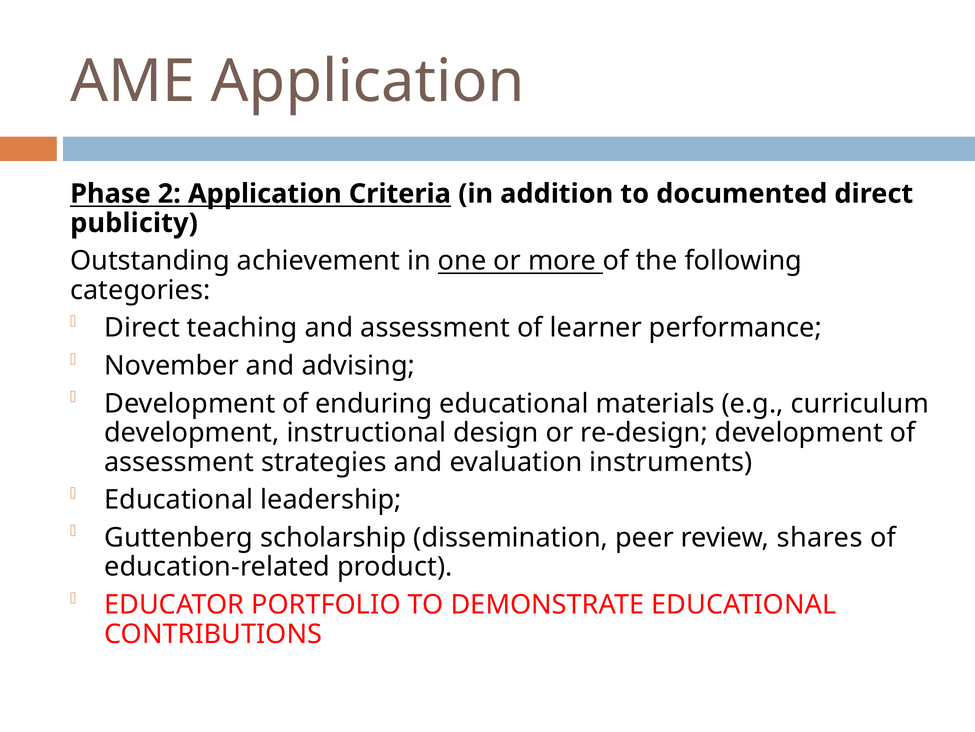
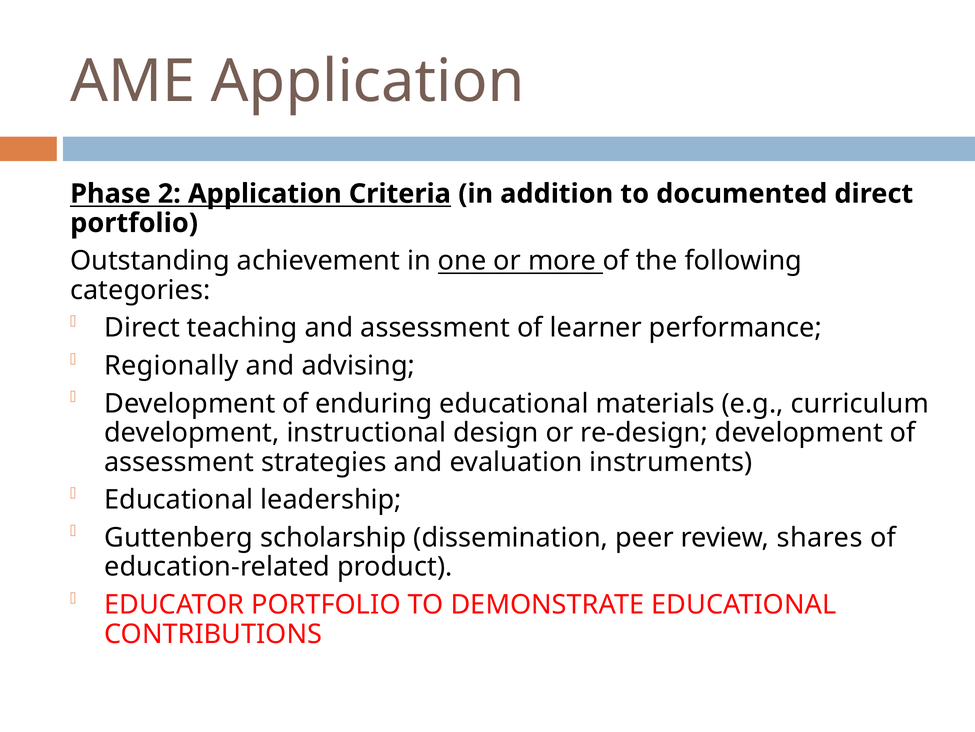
publicity at (134, 223): publicity -> portfolio
November: November -> Regionally
